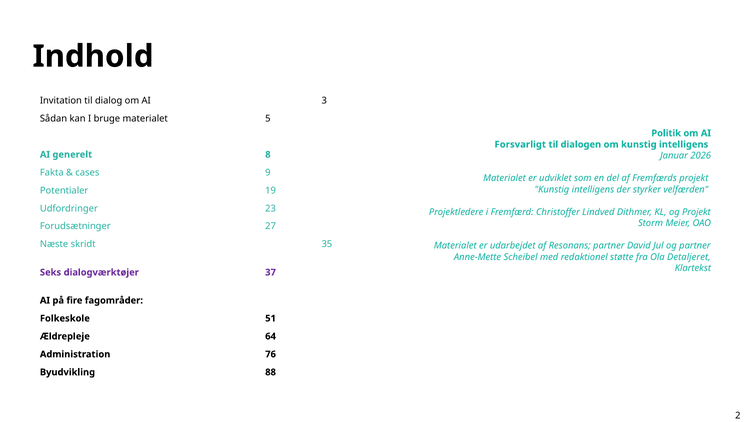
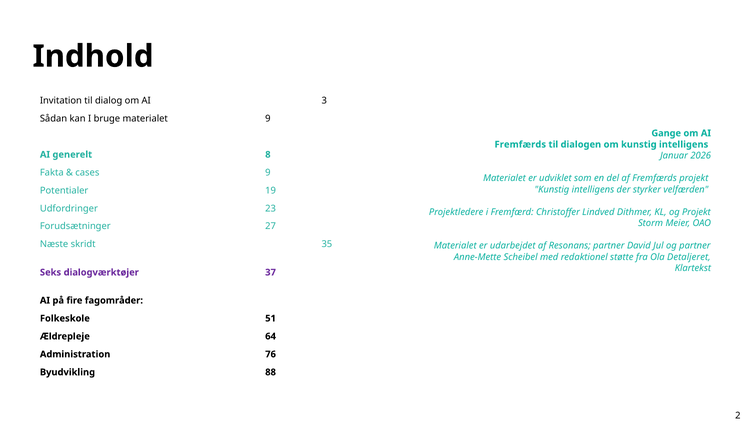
materialet 5: 5 -> 9
Politik: Politik -> Gange
Forsvarligt at (520, 145): Forsvarligt -> Fremfærds
